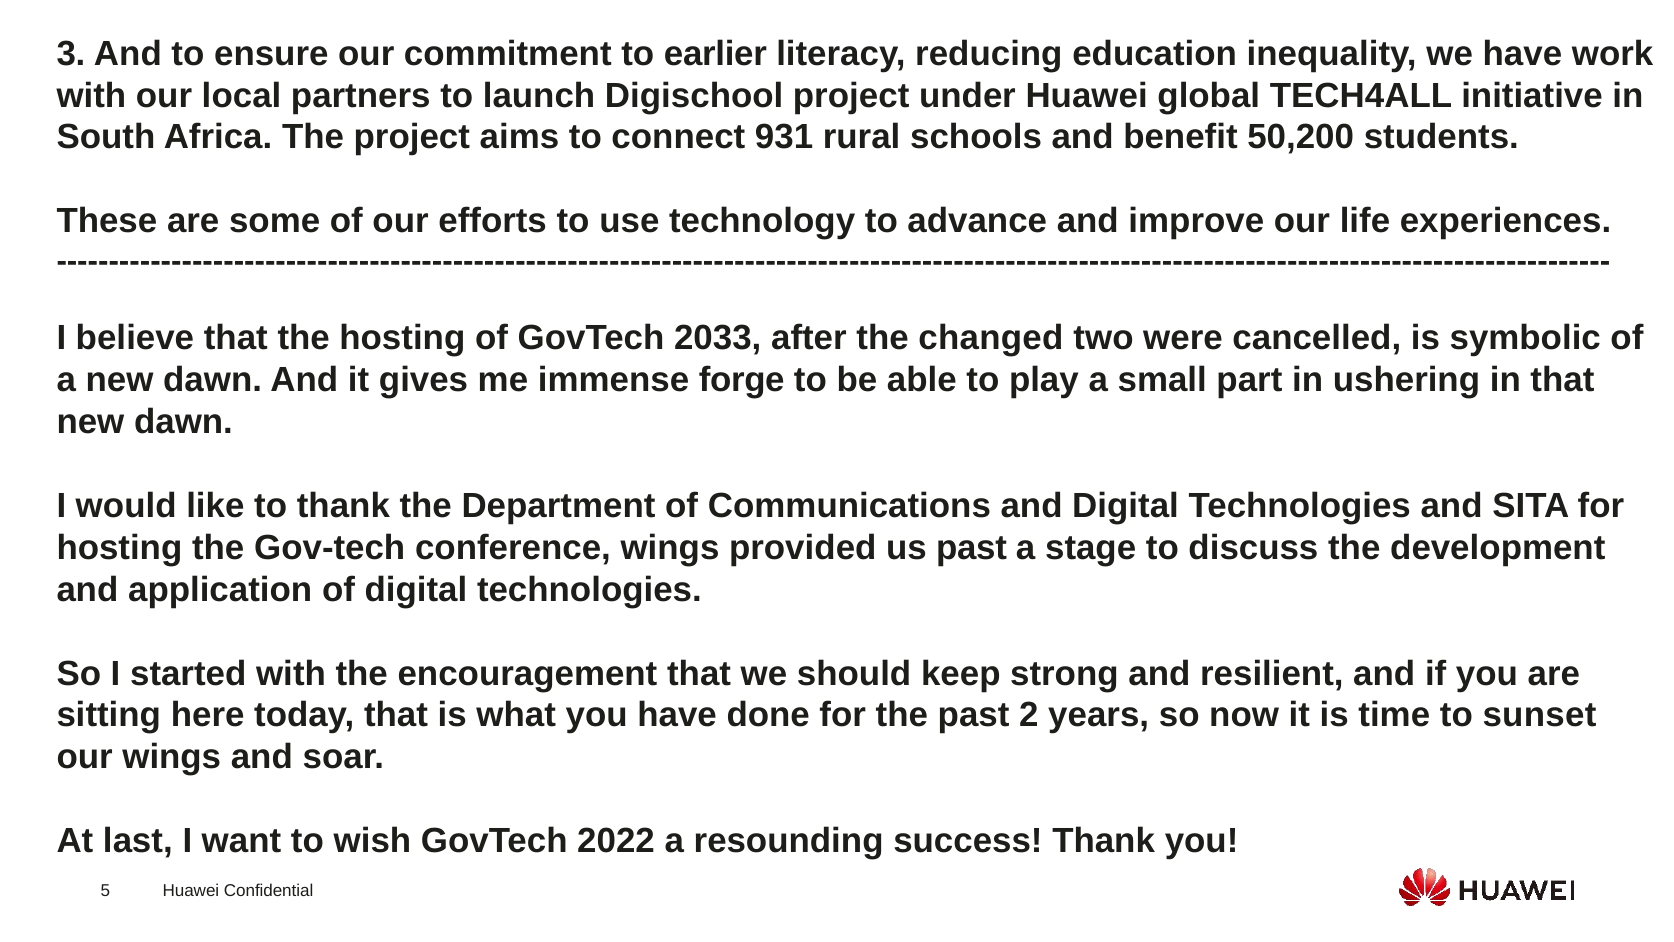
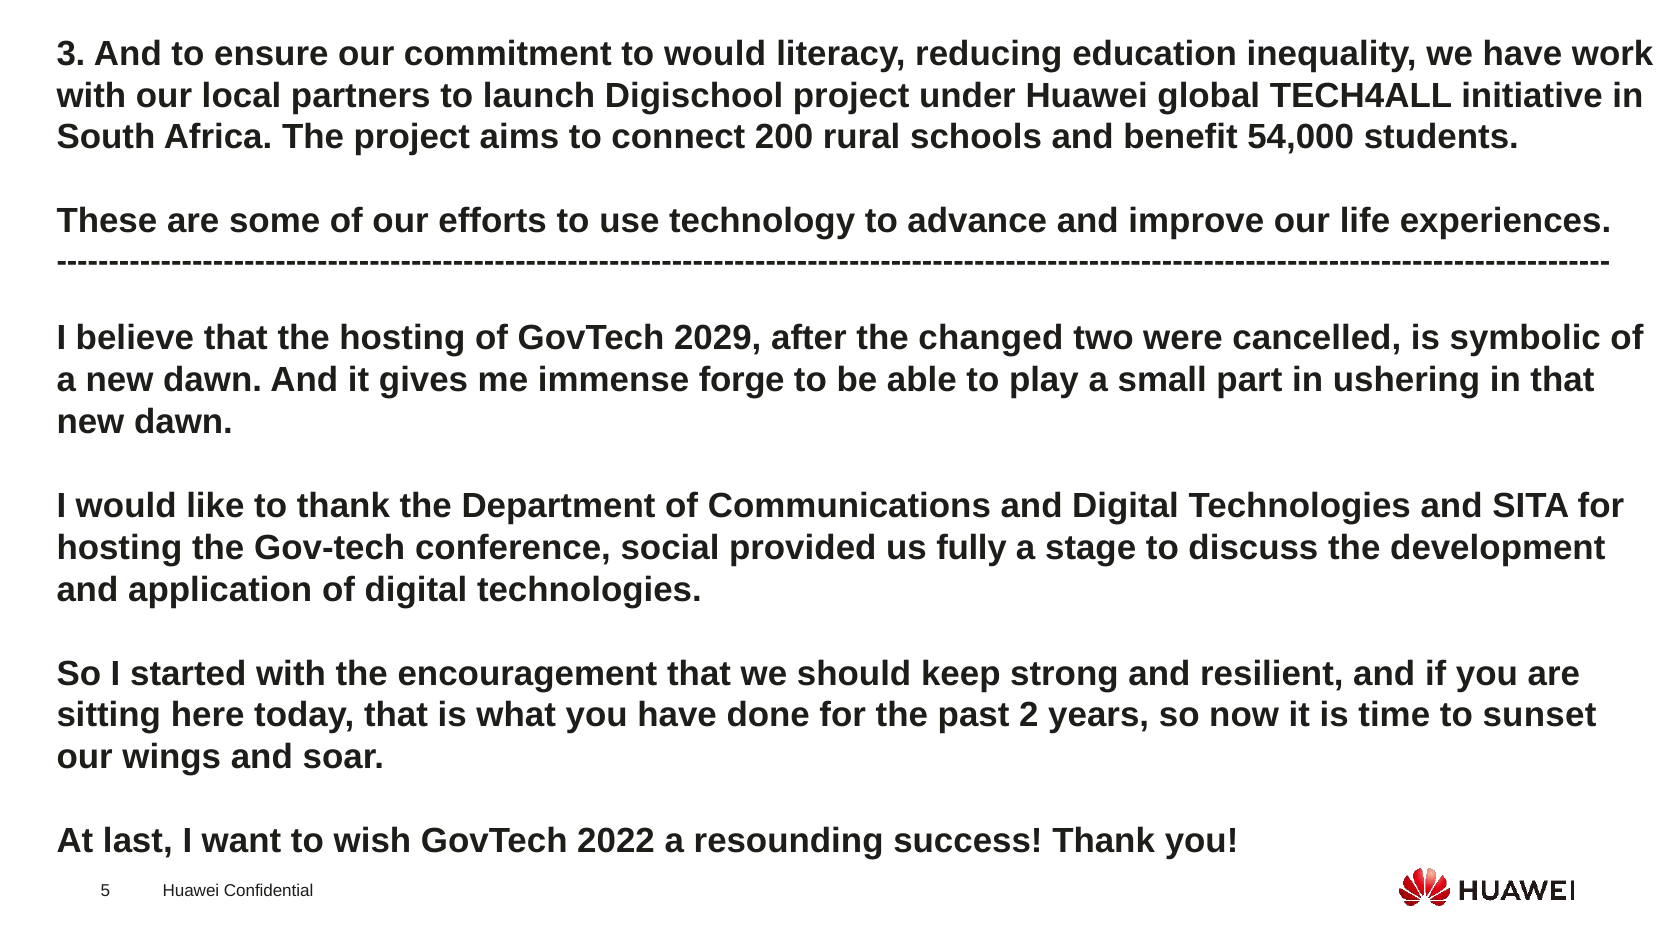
to earlier: earlier -> would
931: 931 -> 200
50,200: 50,200 -> 54,000
2033: 2033 -> 2029
conference wings: wings -> social
us past: past -> fully
